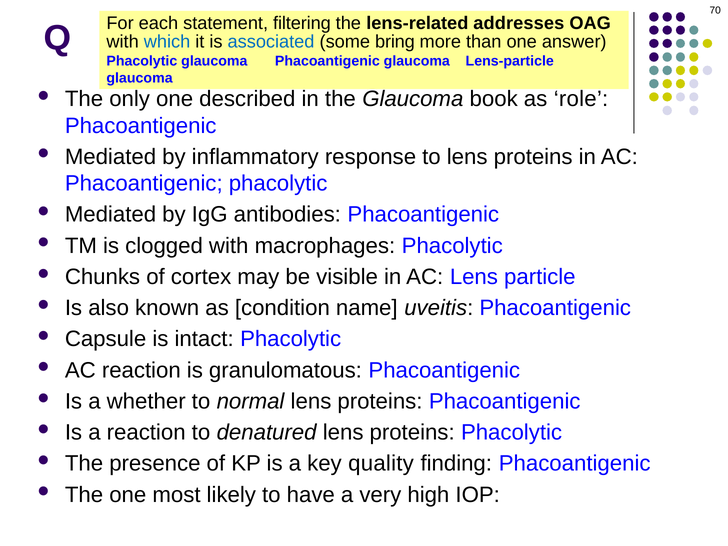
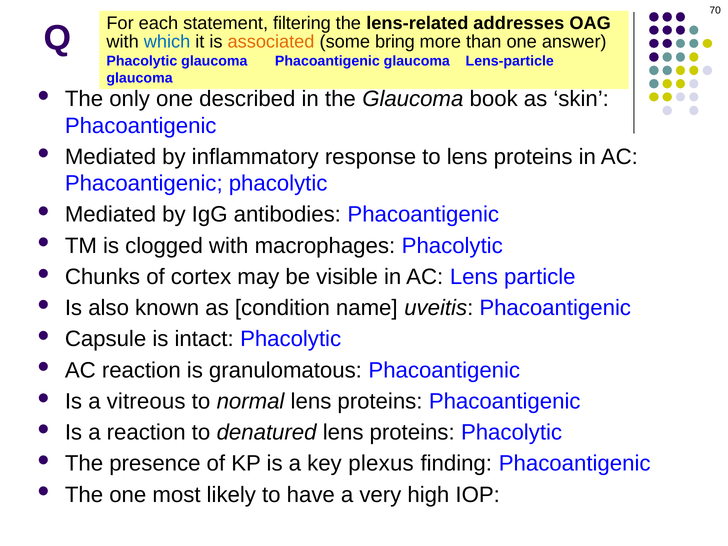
associated colour: blue -> orange
role: role -> skin
whether: whether -> vitreous
quality: quality -> plexus
